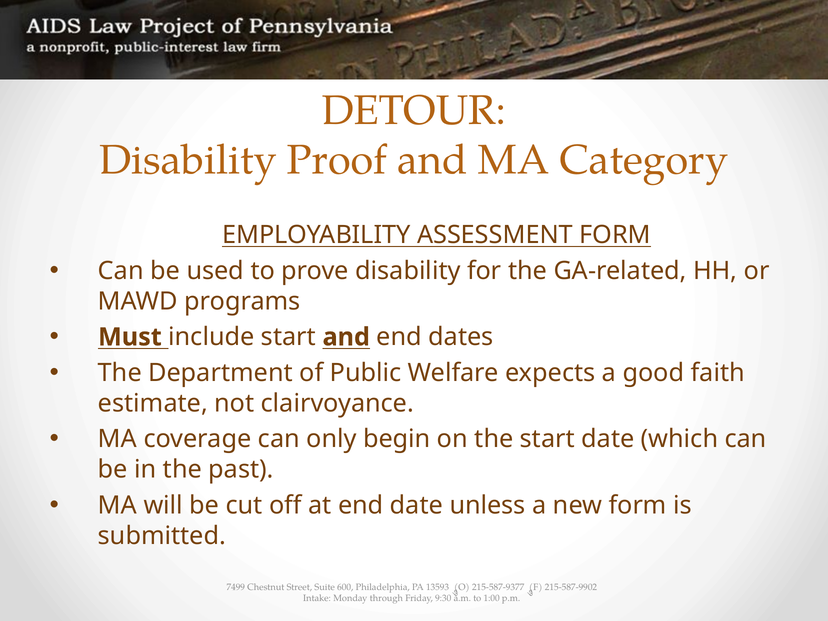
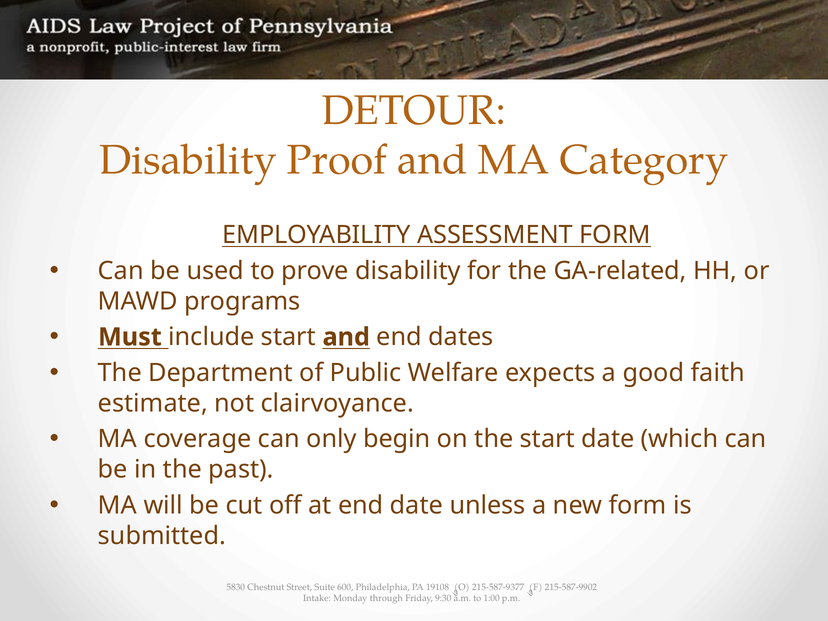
7499: 7499 -> 5830
13593: 13593 -> 19108
